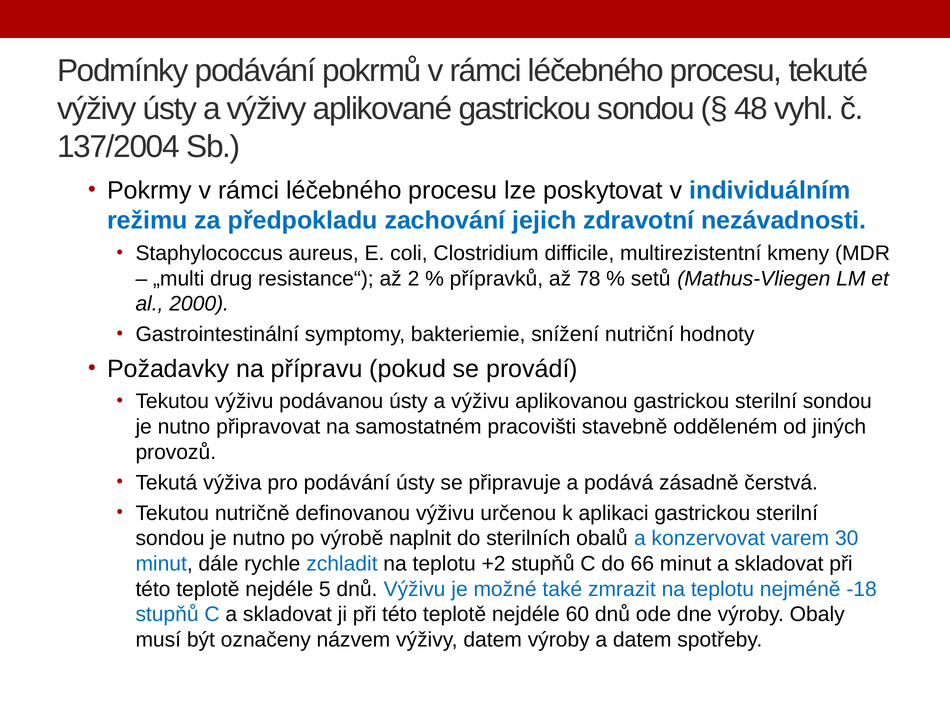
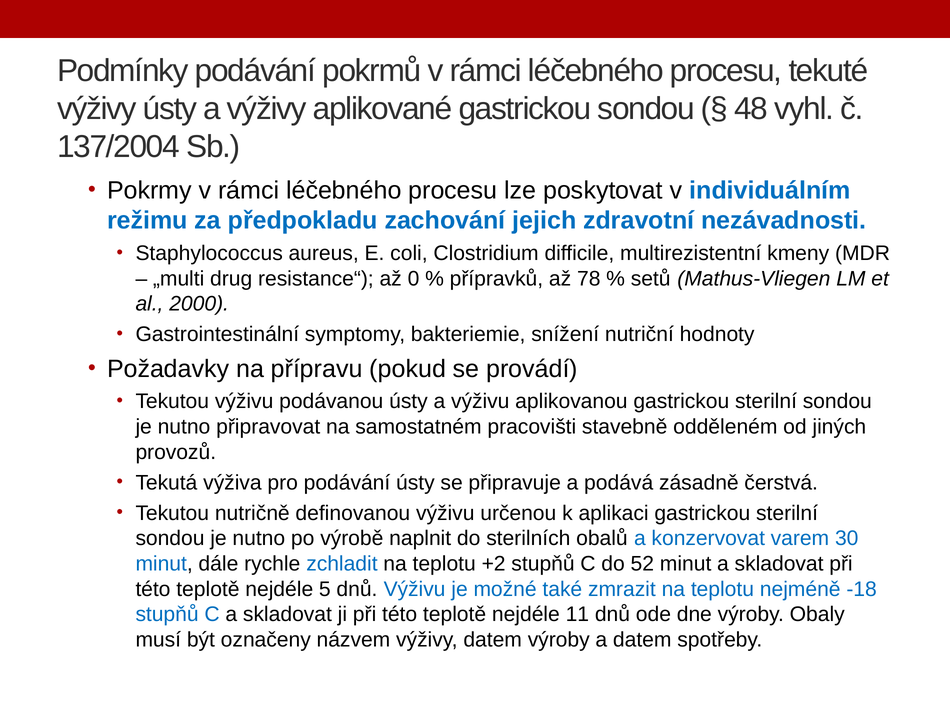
2: 2 -> 0
66: 66 -> 52
60: 60 -> 11
